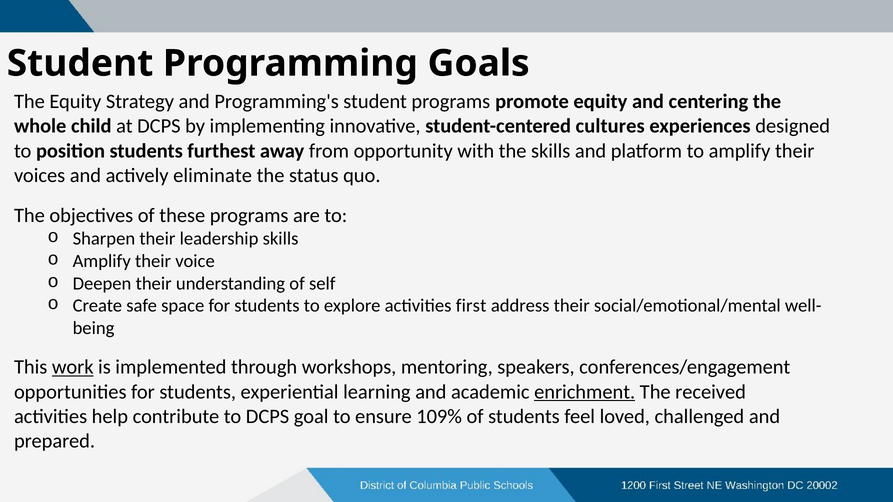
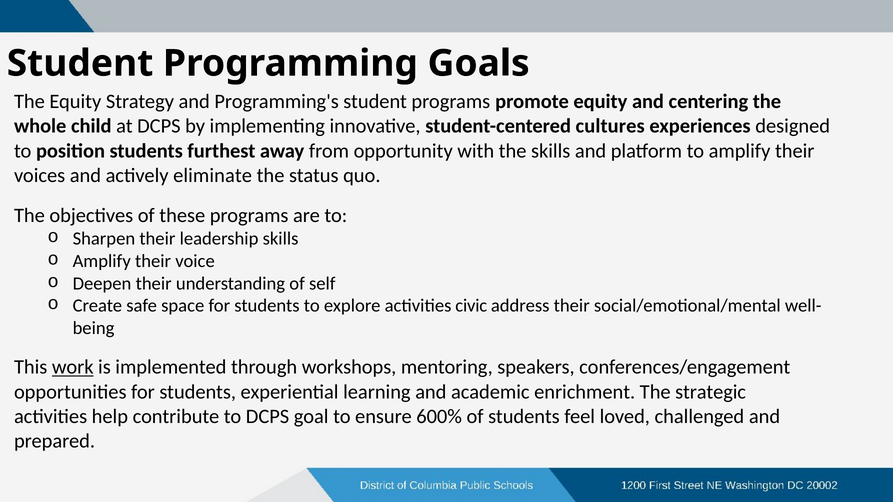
first: first -> civic
enrichment underline: present -> none
received: received -> strategic
109%: 109% -> 600%
